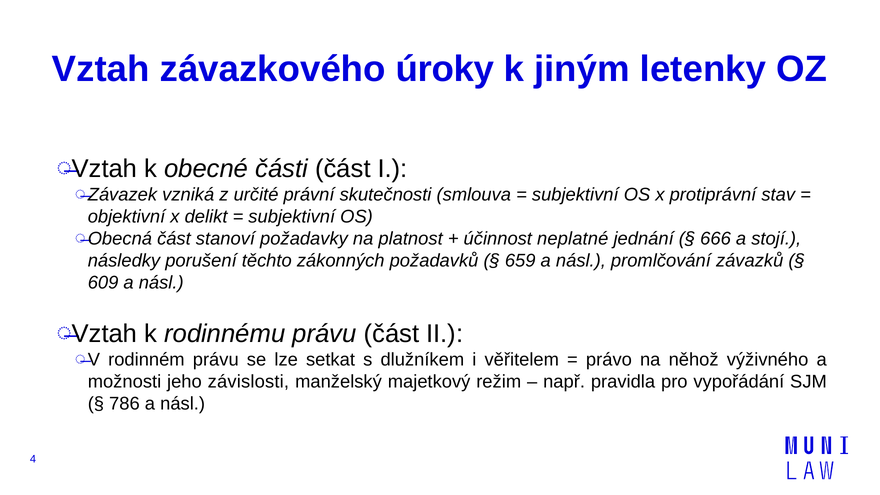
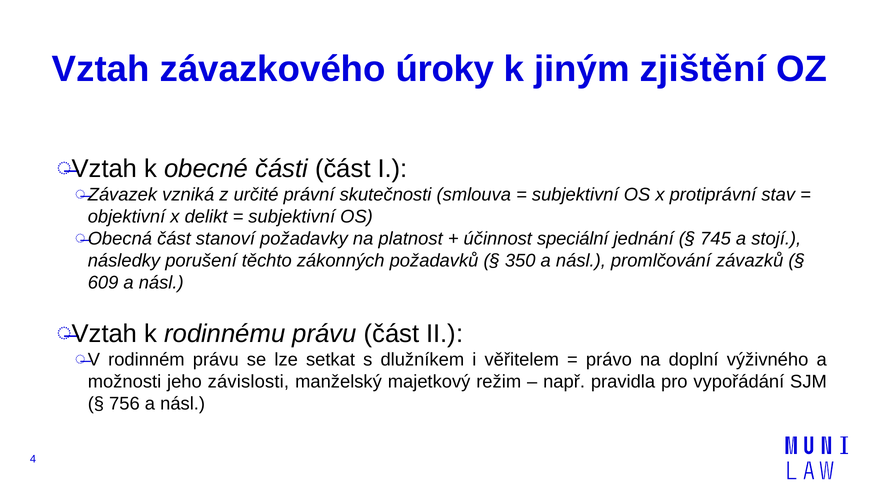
letenky: letenky -> zjištění
neplatné: neplatné -> speciální
666: 666 -> 745
659: 659 -> 350
něhož: něhož -> doplní
786: 786 -> 756
